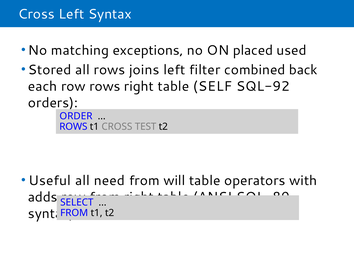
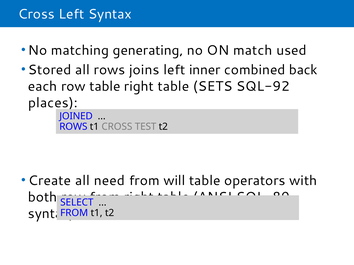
exceptions: exceptions -> generating
placed: placed -> match
filter: filter -> inner
row rows: rows -> table
SELF: SELF -> SETS
orders: orders -> places
ORDER: ORDER -> JOINED
Useful: Useful -> Create
adds: adds -> both
